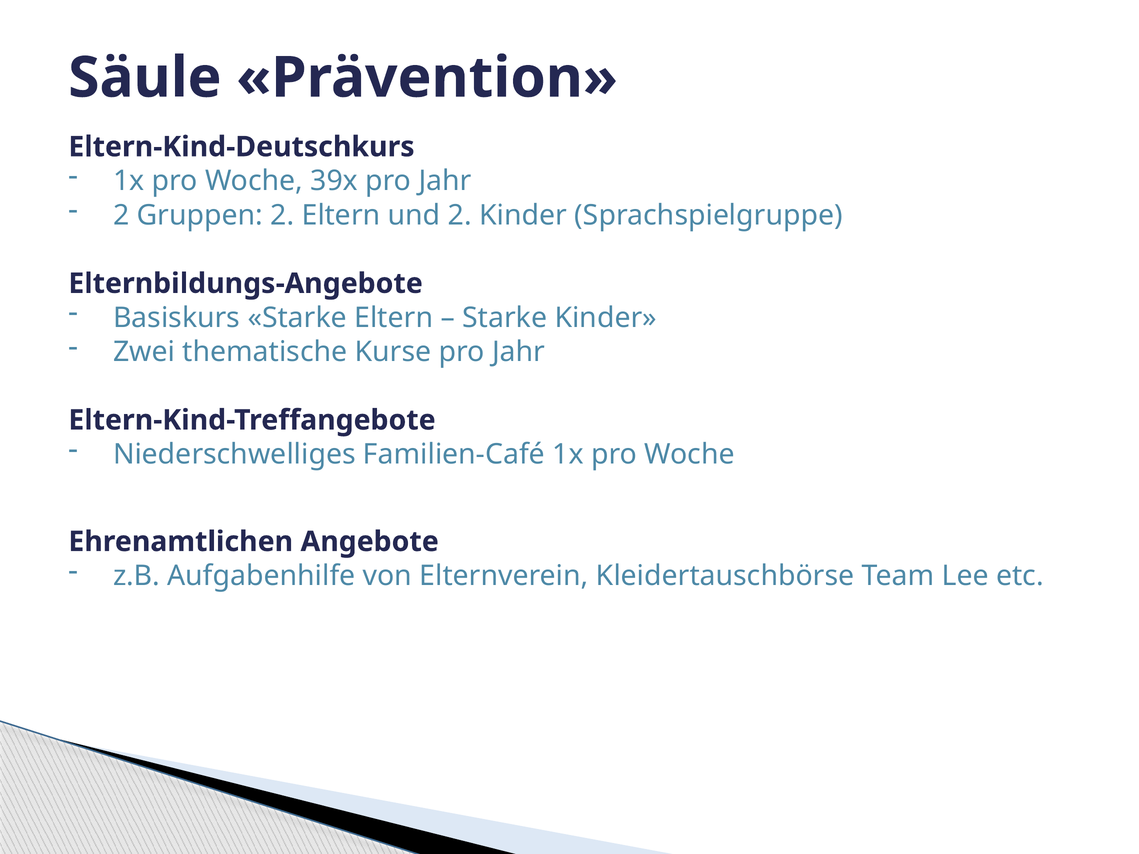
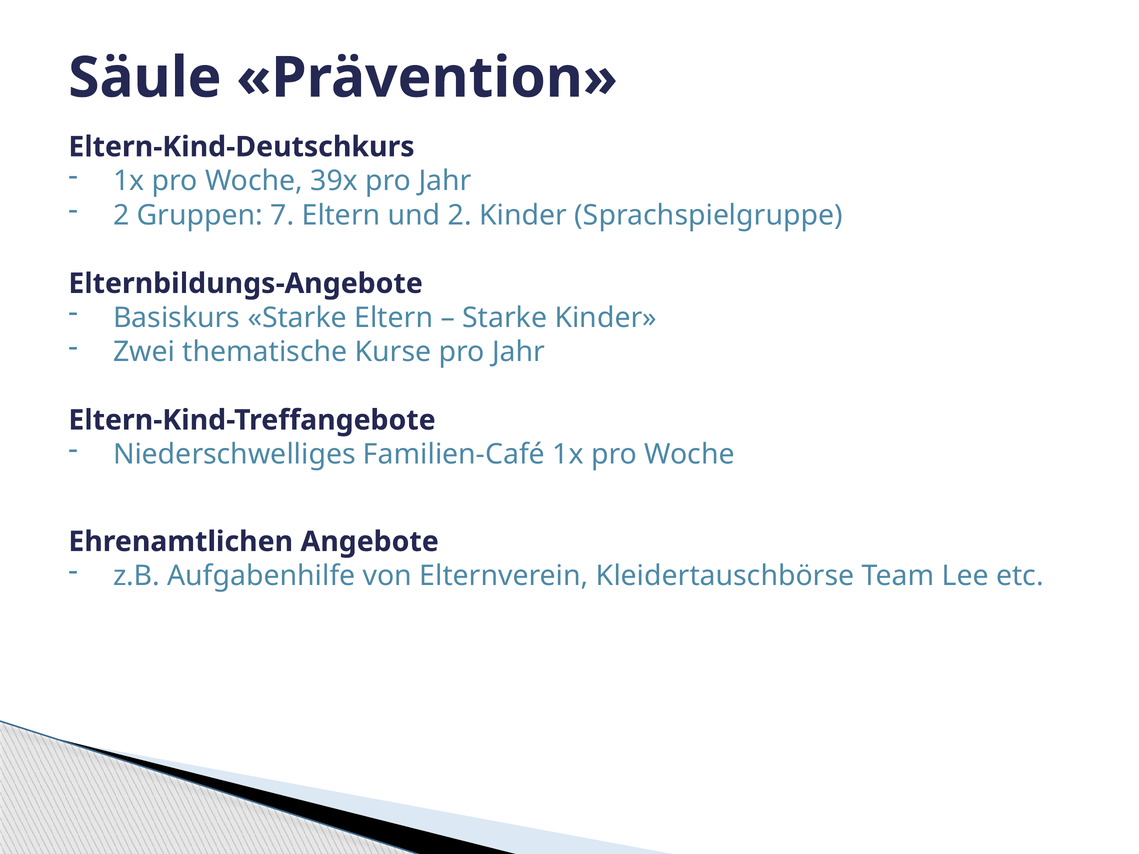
Gruppen 2: 2 -> 7
